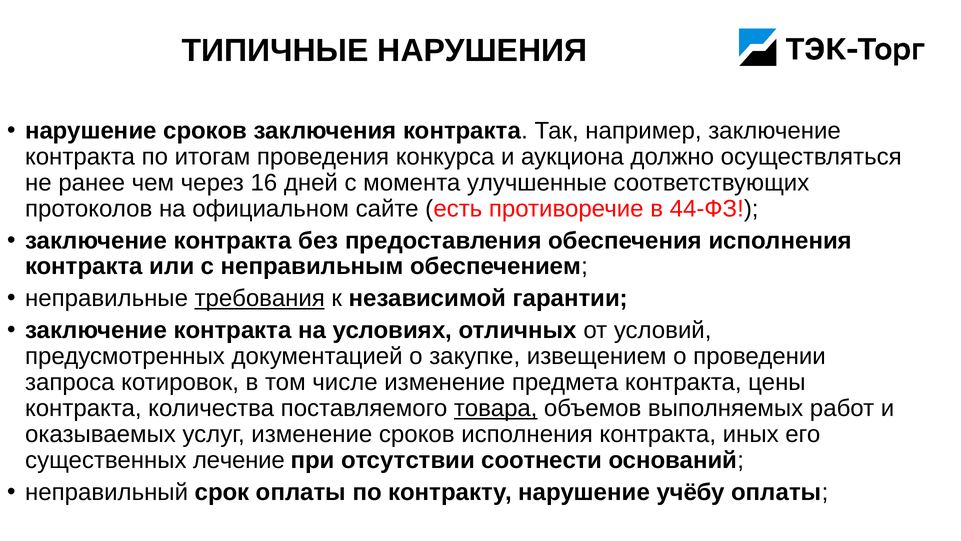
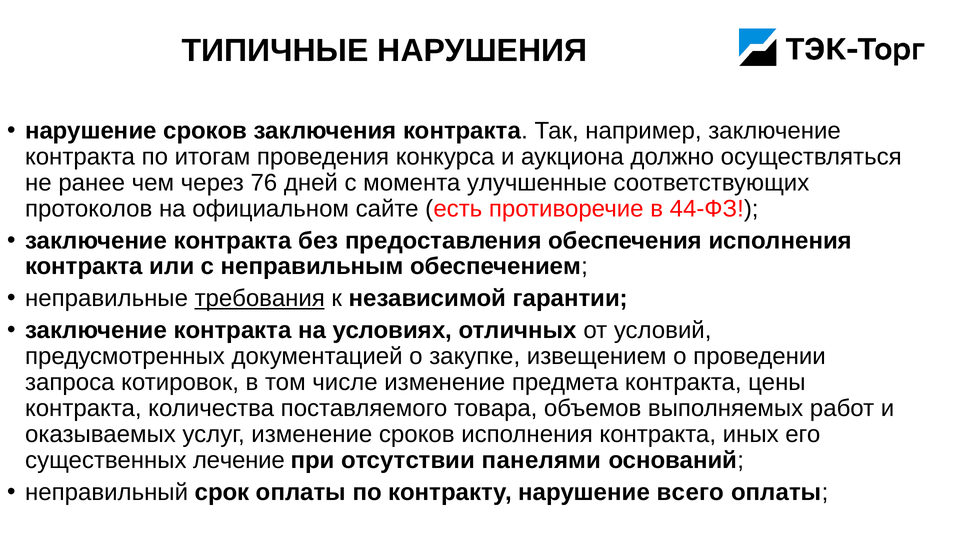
16: 16 -> 76
товара underline: present -> none
соотнести: соотнести -> панелями
учёбу: учёбу -> всего
